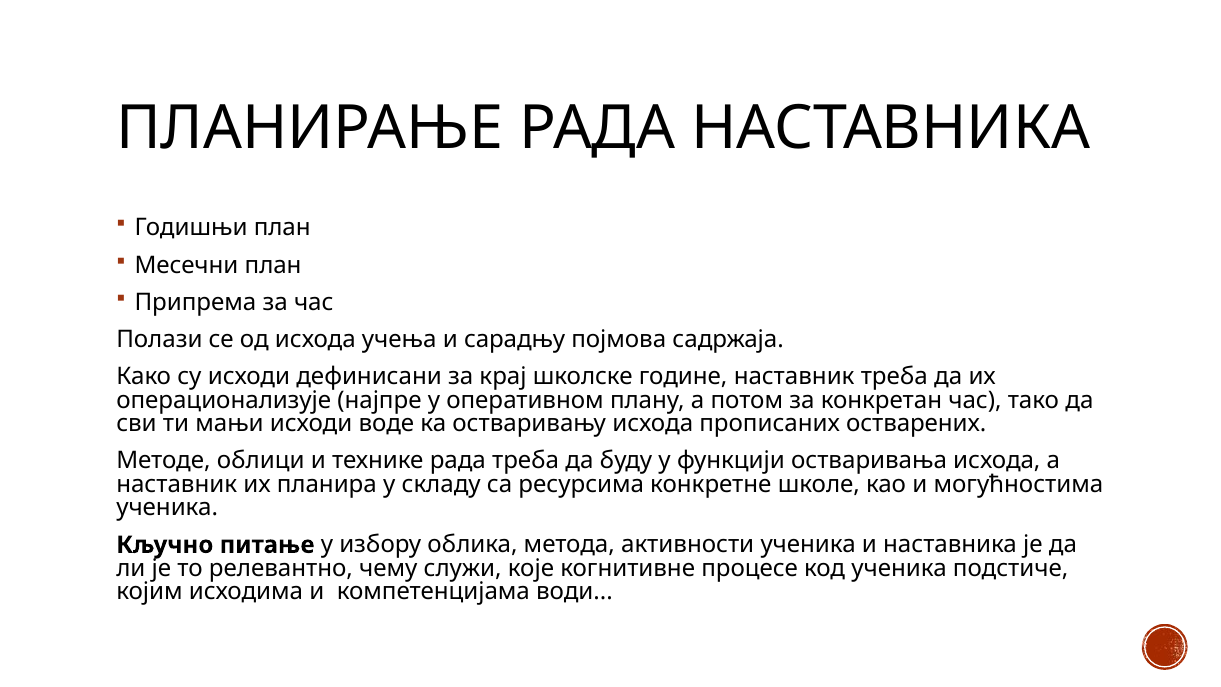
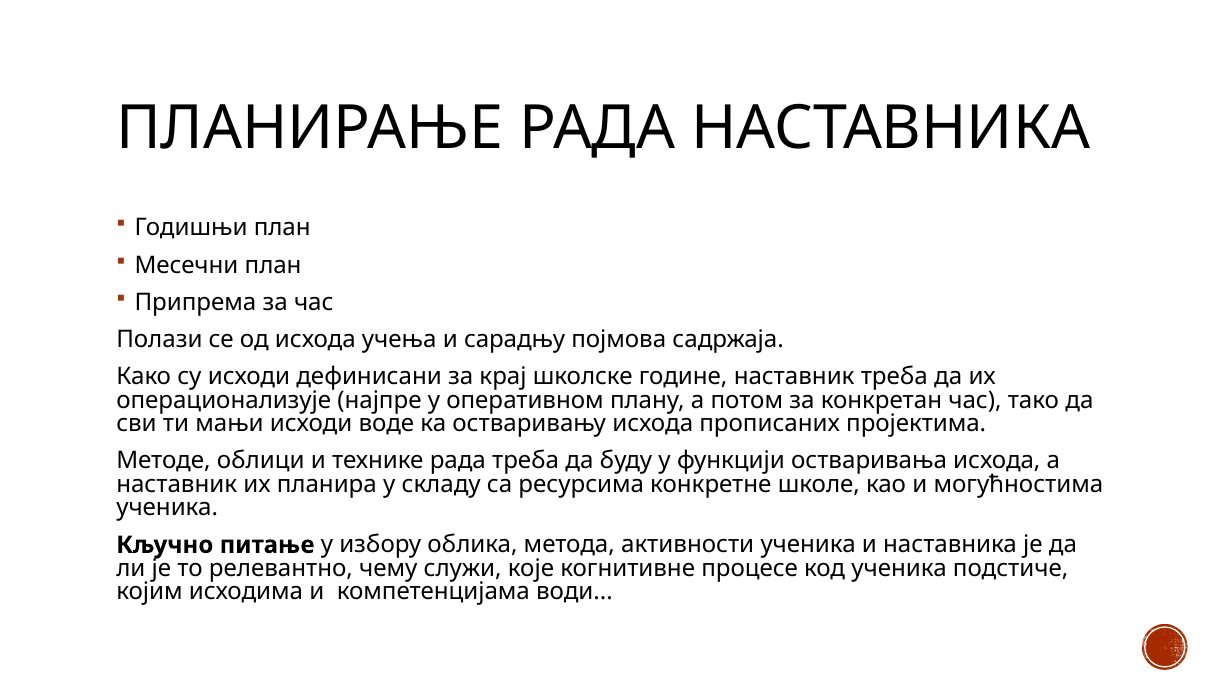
остварених: остварених -> пројектима
